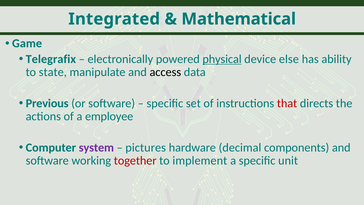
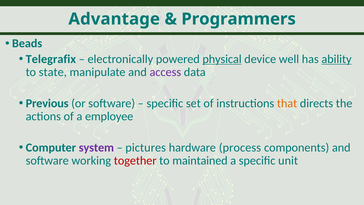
Integrated: Integrated -> Advantage
Mathematical: Mathematical -> Programmers
Game: Game -> Beads
else: else -> well
ability underline: none -> present
access colour: black -> purple
that colour: red -> orange
decimal: decimal -> process
implement: implement -> maintained
